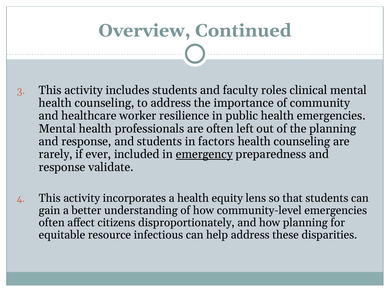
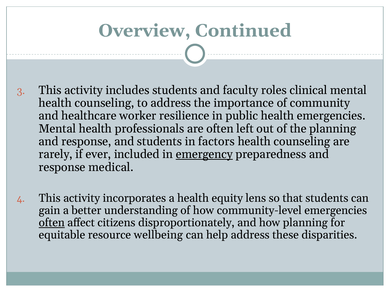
validate: validate -> medical
often at (52, 223) underline: none -> present
infectious: infectious -> wellbeing
